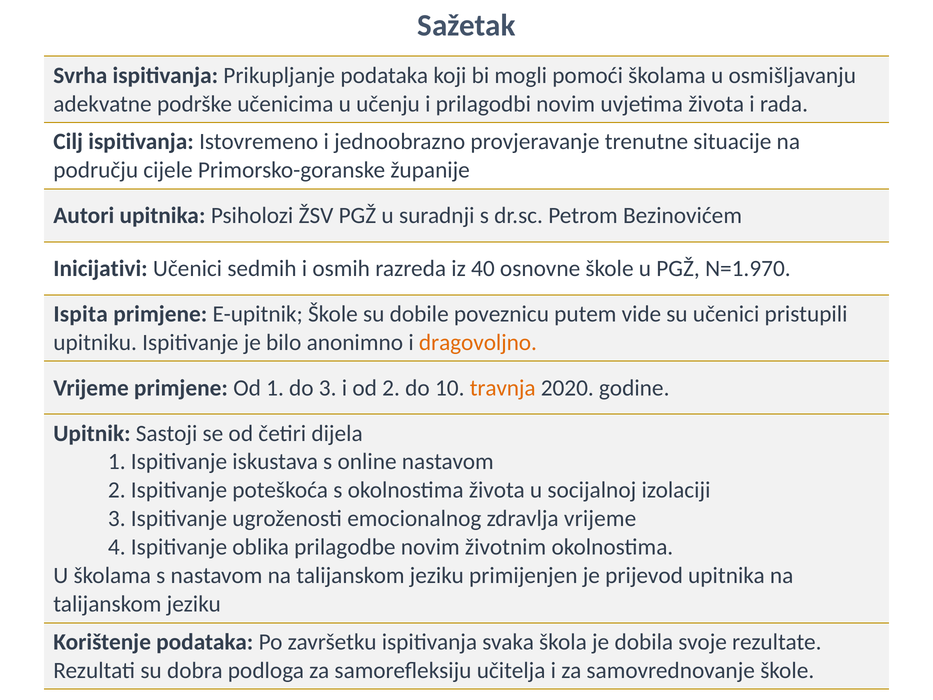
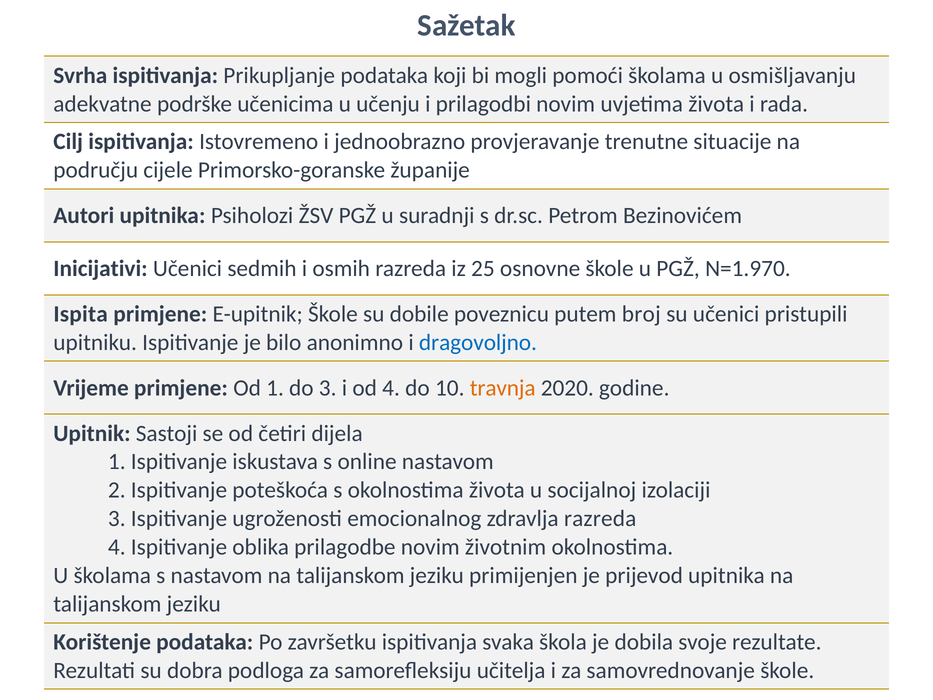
40: 40 -> 25
vide: vide -> broj
dragovoljno colour: orange -> blue
od 2: 2 -> 4
zdravlja vrijeme: vrijeme -> razreda
